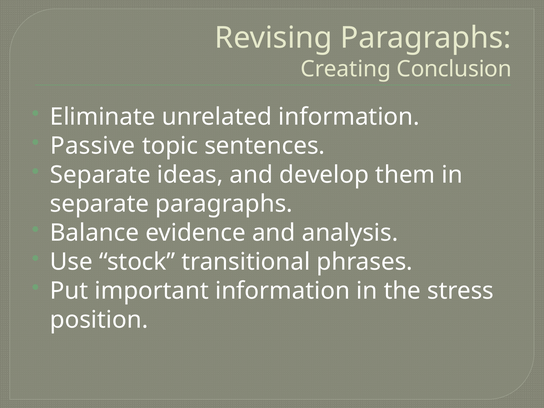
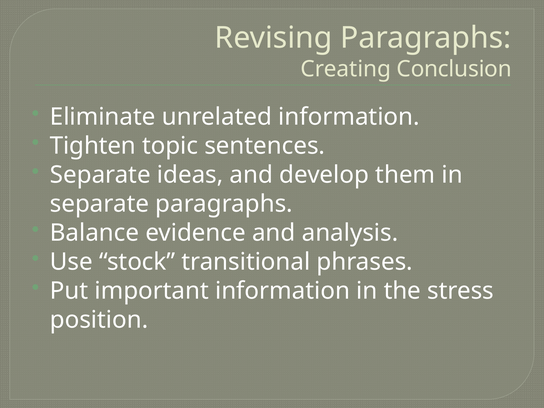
Passive: Passive -> Tighten
